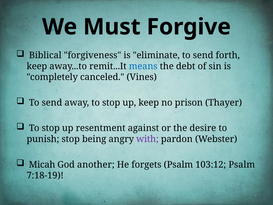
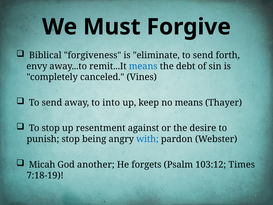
keep at (37, 66): keep -> envy
away to stop: stop -> into
no prison: prison -> means
with colour: purple -> blue
103:12 Psalm: Psalm -> Times
